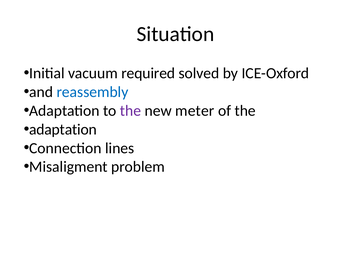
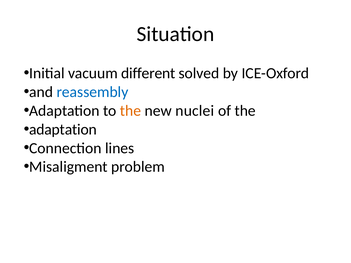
required: required -> different
the at (130, 111) colour: purple -> orange
meter: meter -> nuclei
